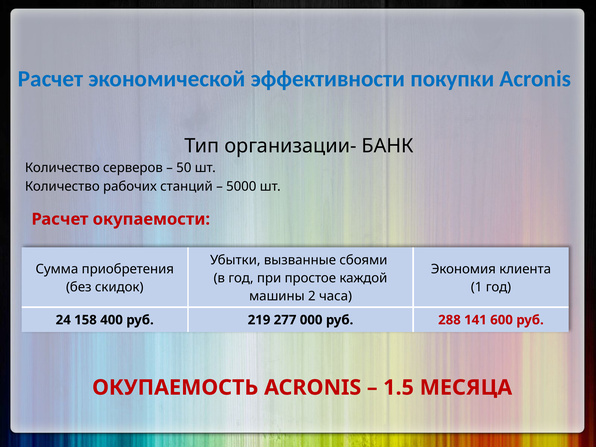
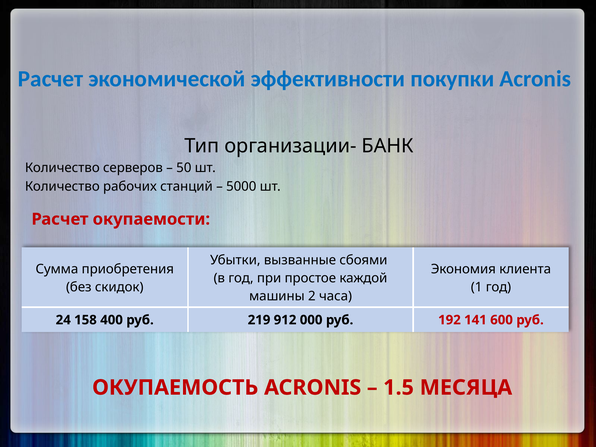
277: 277 -> 912
288: 288 -> 192
